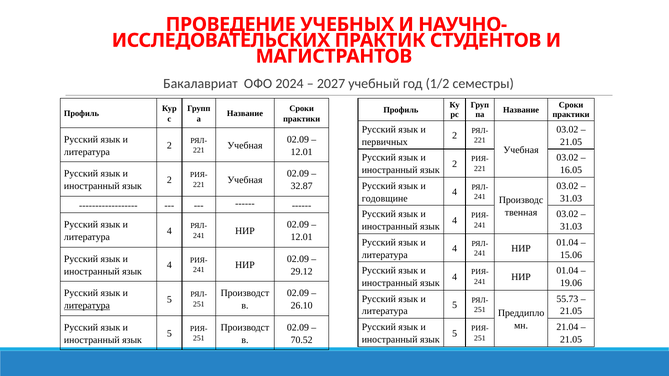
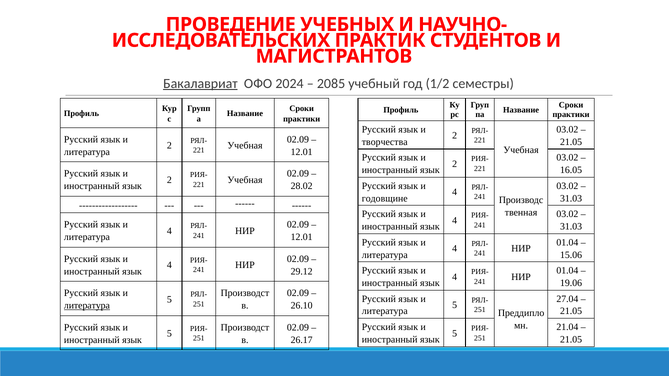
Бакалавриат underline: none -> present
2027: 2027 -> 2085
первичных: первичных -> творчества
32.87: 32.87 -> 28.02
55.73: 55.73 -> 27.04
70.52: 70.52 -> 26.17
